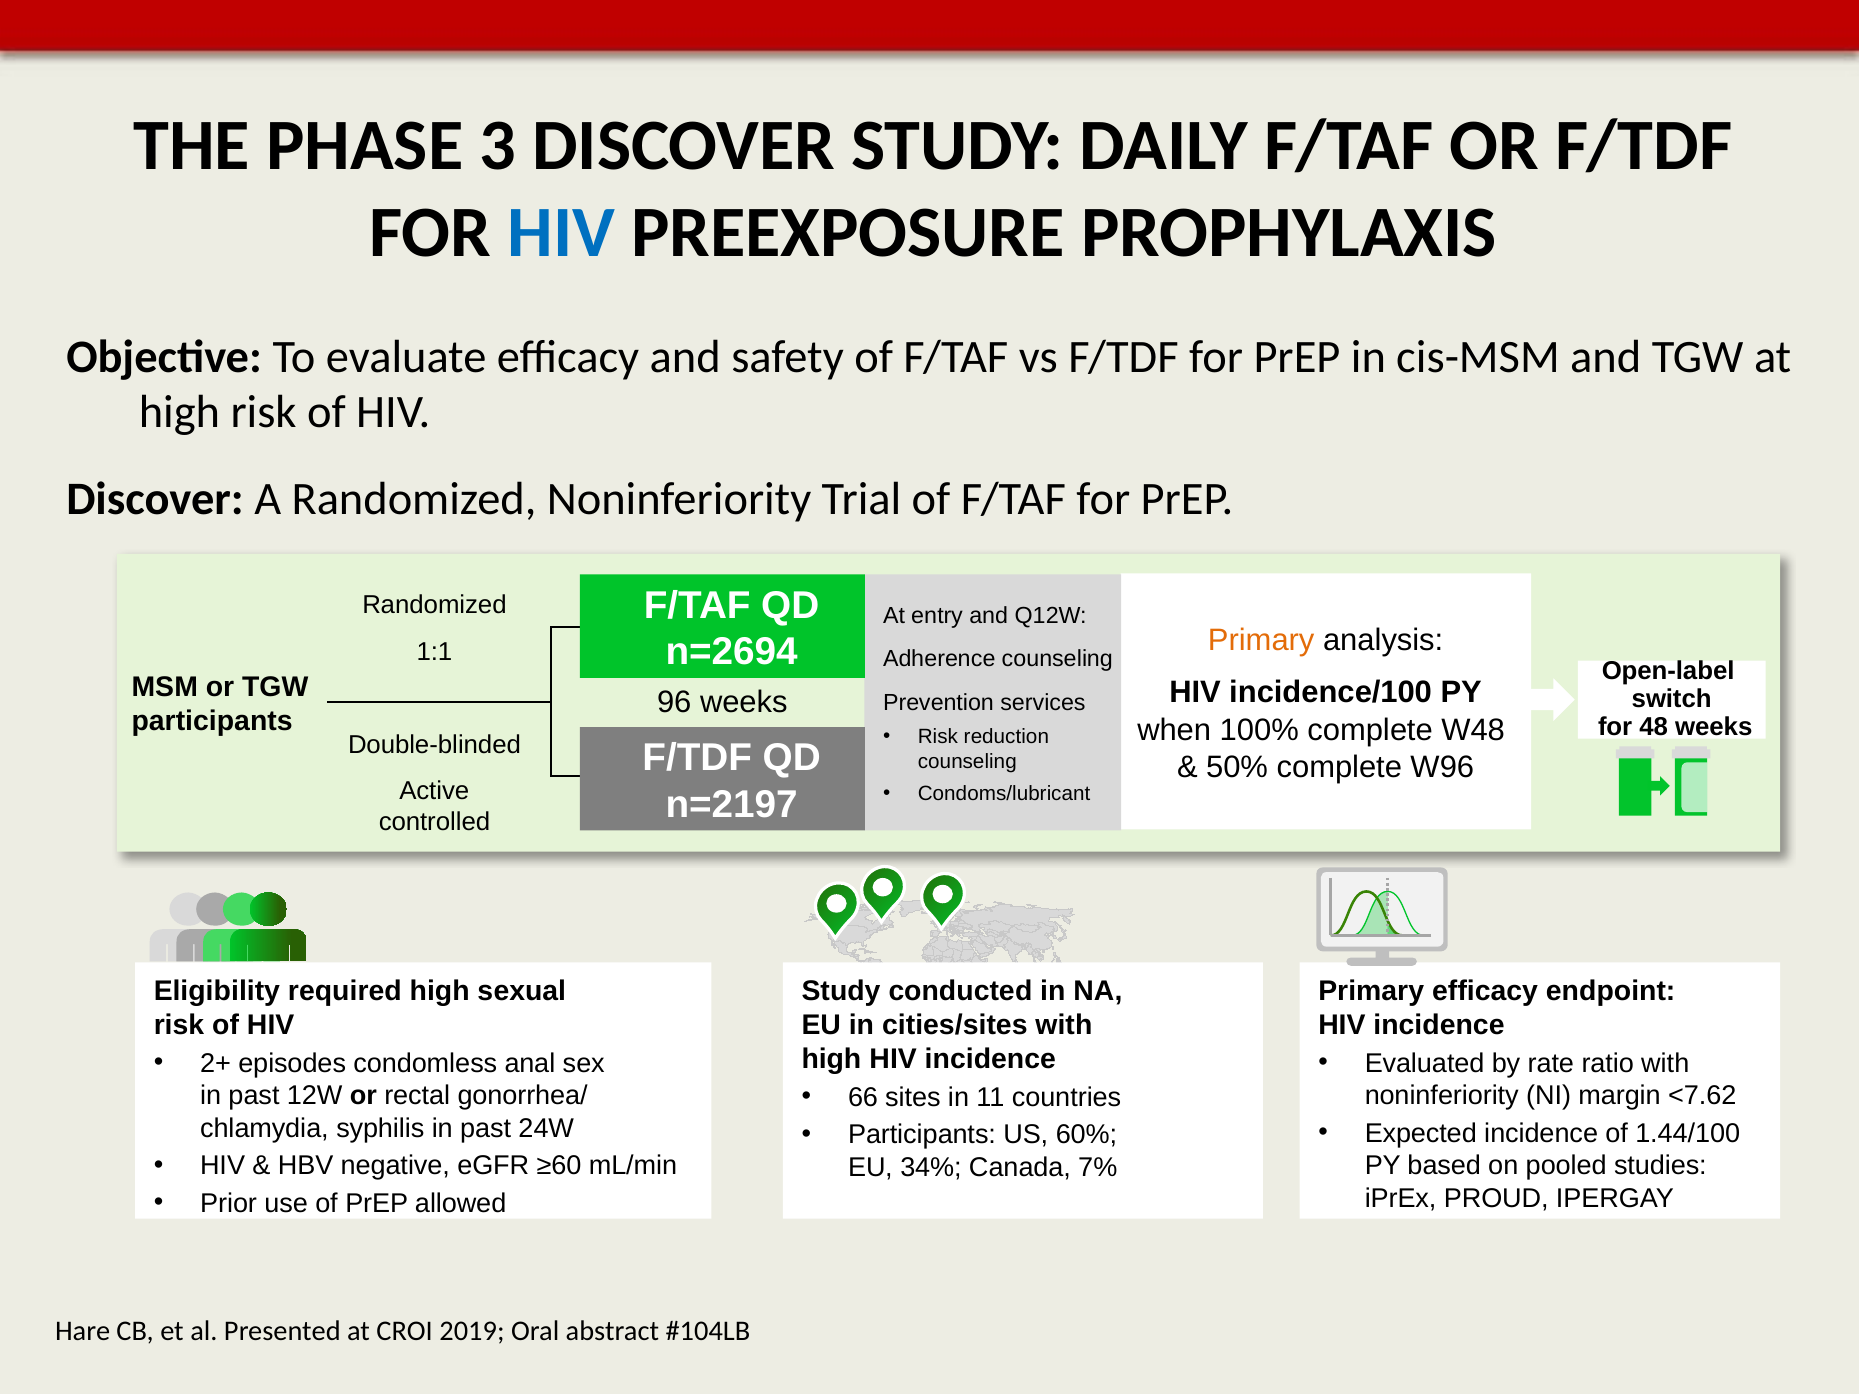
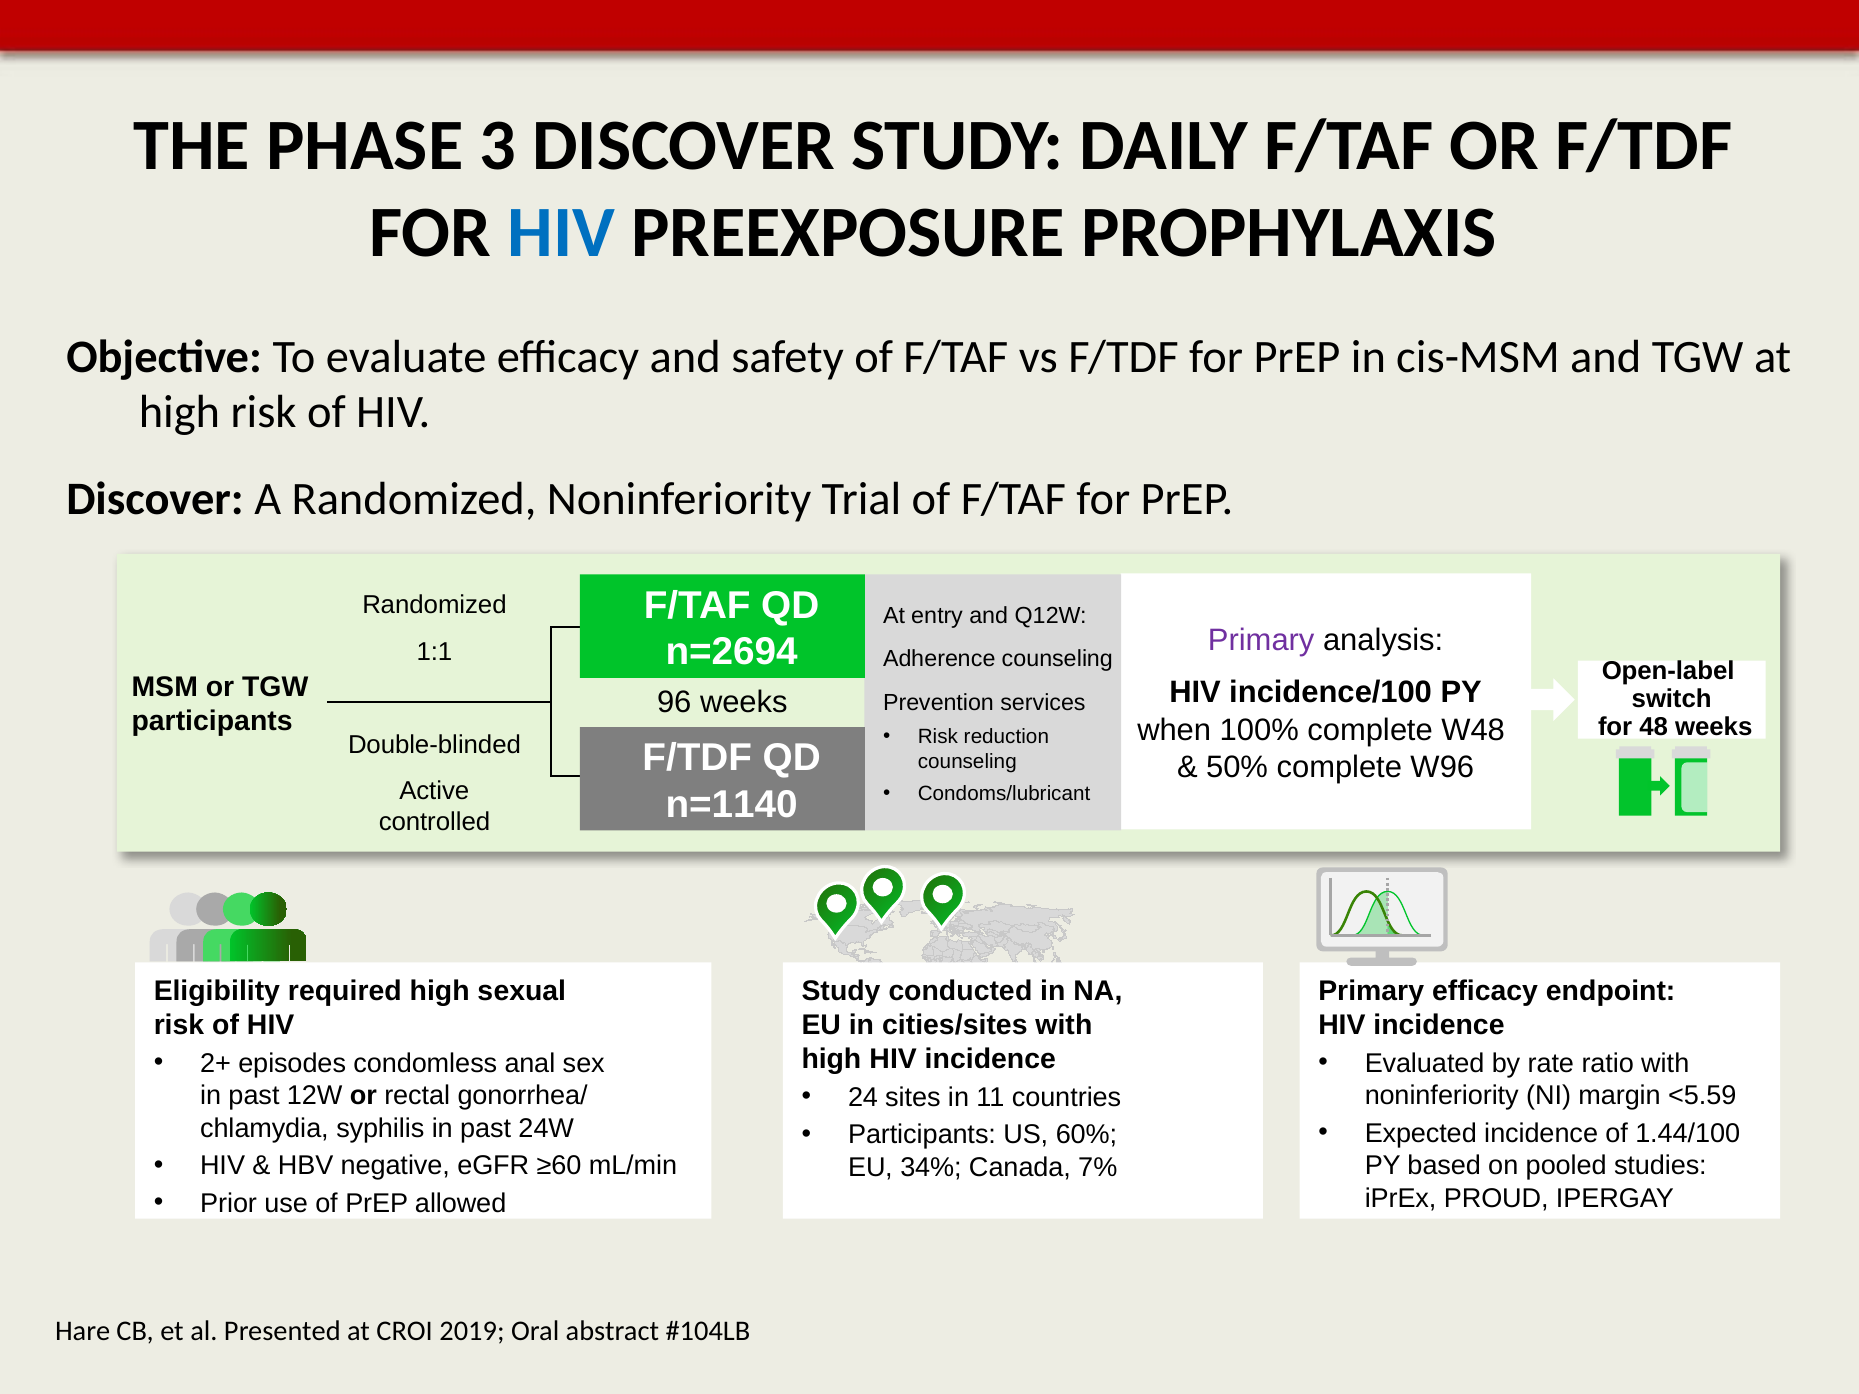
Primary at (1261, 640) colour: orange -> purple
n=2197: n=2197 -> n=1140
<7.62: <7.62 -> <5.59
66: 66 -> 24
